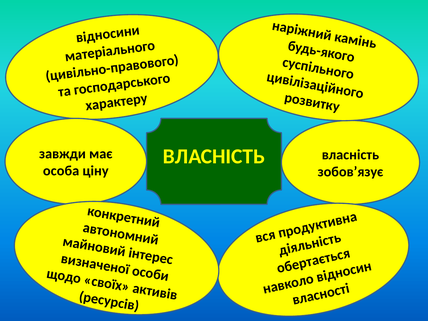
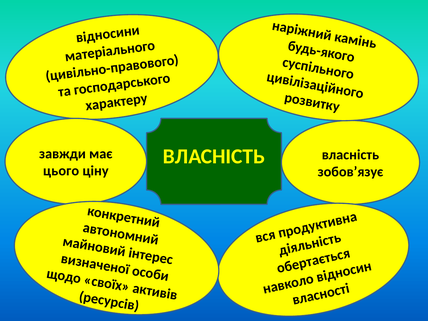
особа: особа -> цього
